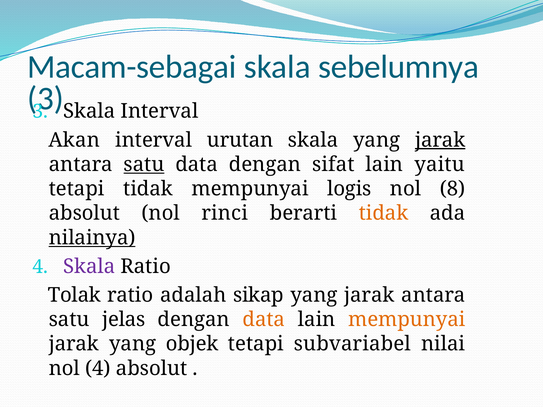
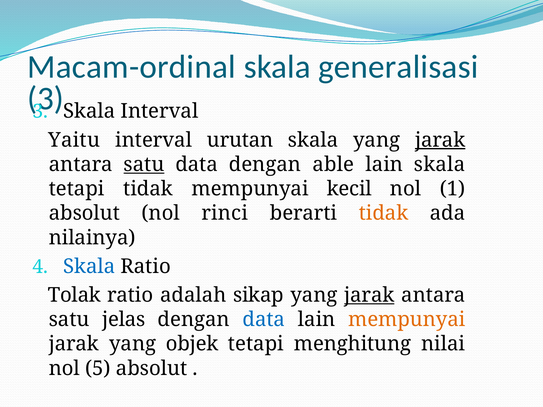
Macam-sebagai: Macam-sebagai -> Macam-ordinal
sebelumnya: sebelumnya -> generalisasi
Akan: Akan -> Yaitu
sifat: sifat -> able
lain yaitu: yaitu -> skala
logis: logis -> kecil
8: 8 -> 1
nilainya underline: present -> none
Skala at (89, 267) colour: purple -> blue
jarak at (369, 295) underline: none -> present
data at (264, 320) colour: orange -> blue
subvariabel: subvariabel -> menghitung
nol 4: 4 -> 5
